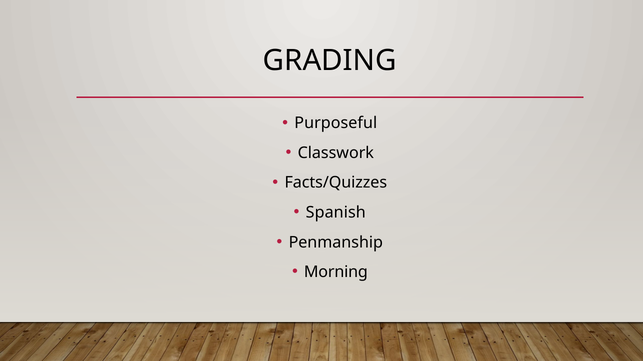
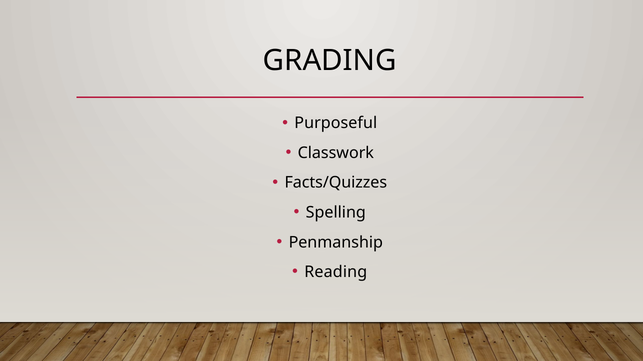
Spanish: Spanish -> Spelling
Morning: Morning -> Reading
